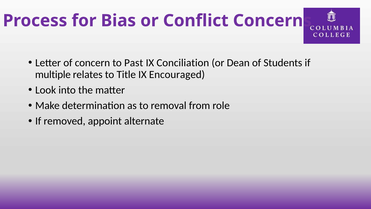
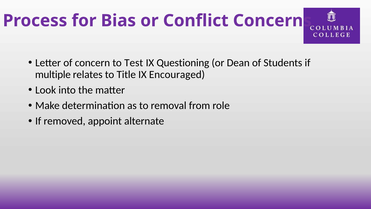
Past: Past -> Test
Conciliation: Conciliation -> Questioning
